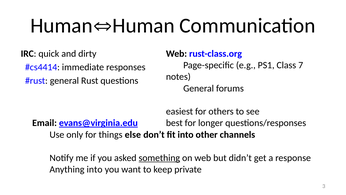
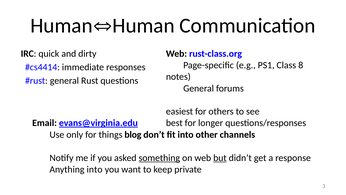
7: 7 -> 8
else: else -> blog
but underline: none -> present
